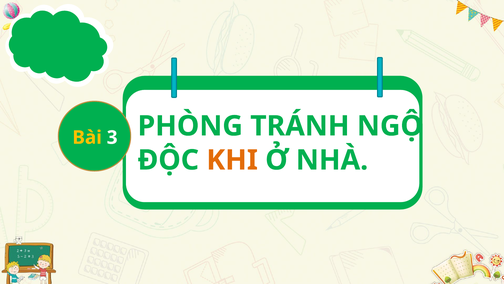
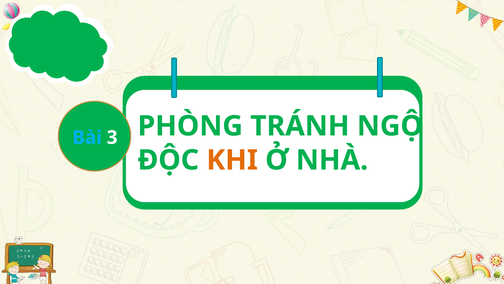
Bài colour: yellow -> light blue
